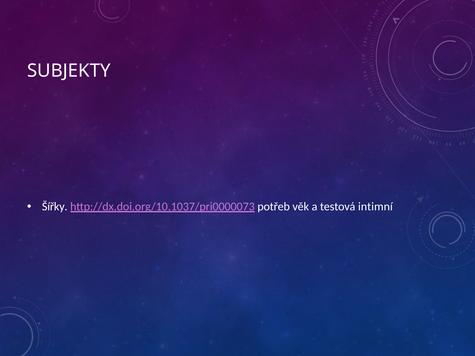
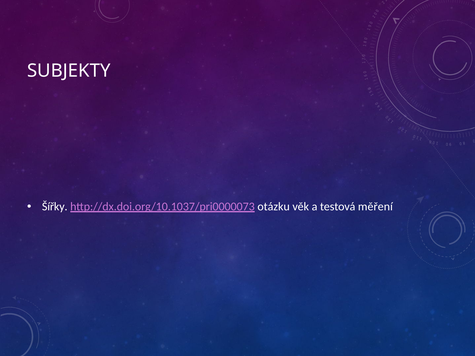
potřeb: potřeb -> otázku
intimní: intimní -> měření
